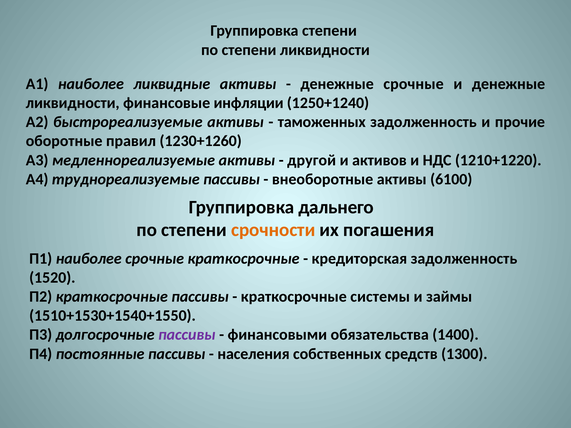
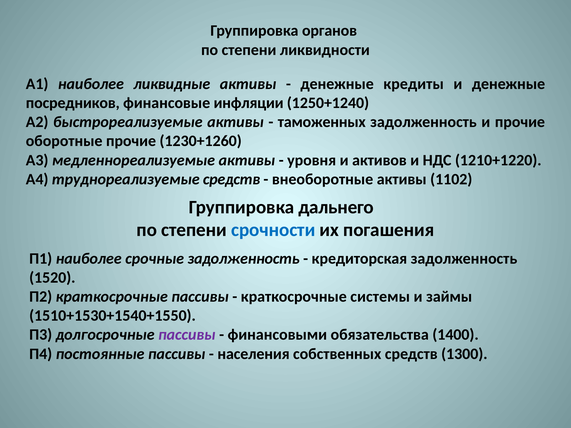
Группировка степени: степени -> органов
денежные срочные: срочные -> кредиты
ликвидности at (73, 103): ликвидности -> посредников
оборотные правил: правил -> прочие
другой: другой -> уровня
труднореализуемые пассивы: пассивы -> средств
6100: 6100 -> 1102
срочности colour: orange -> blue
срочные краткосрочные: краткосрочные -> задолженность
